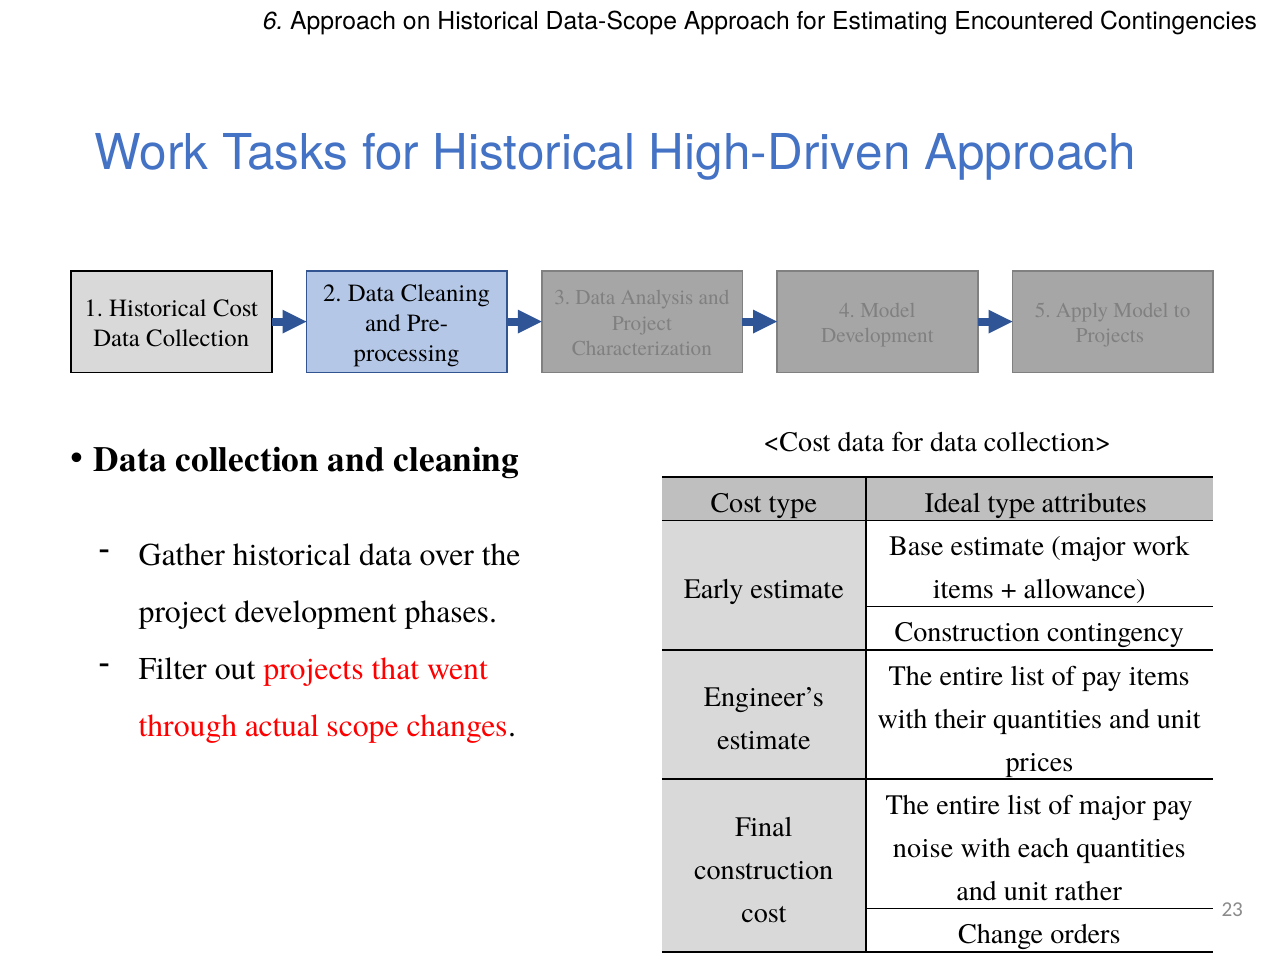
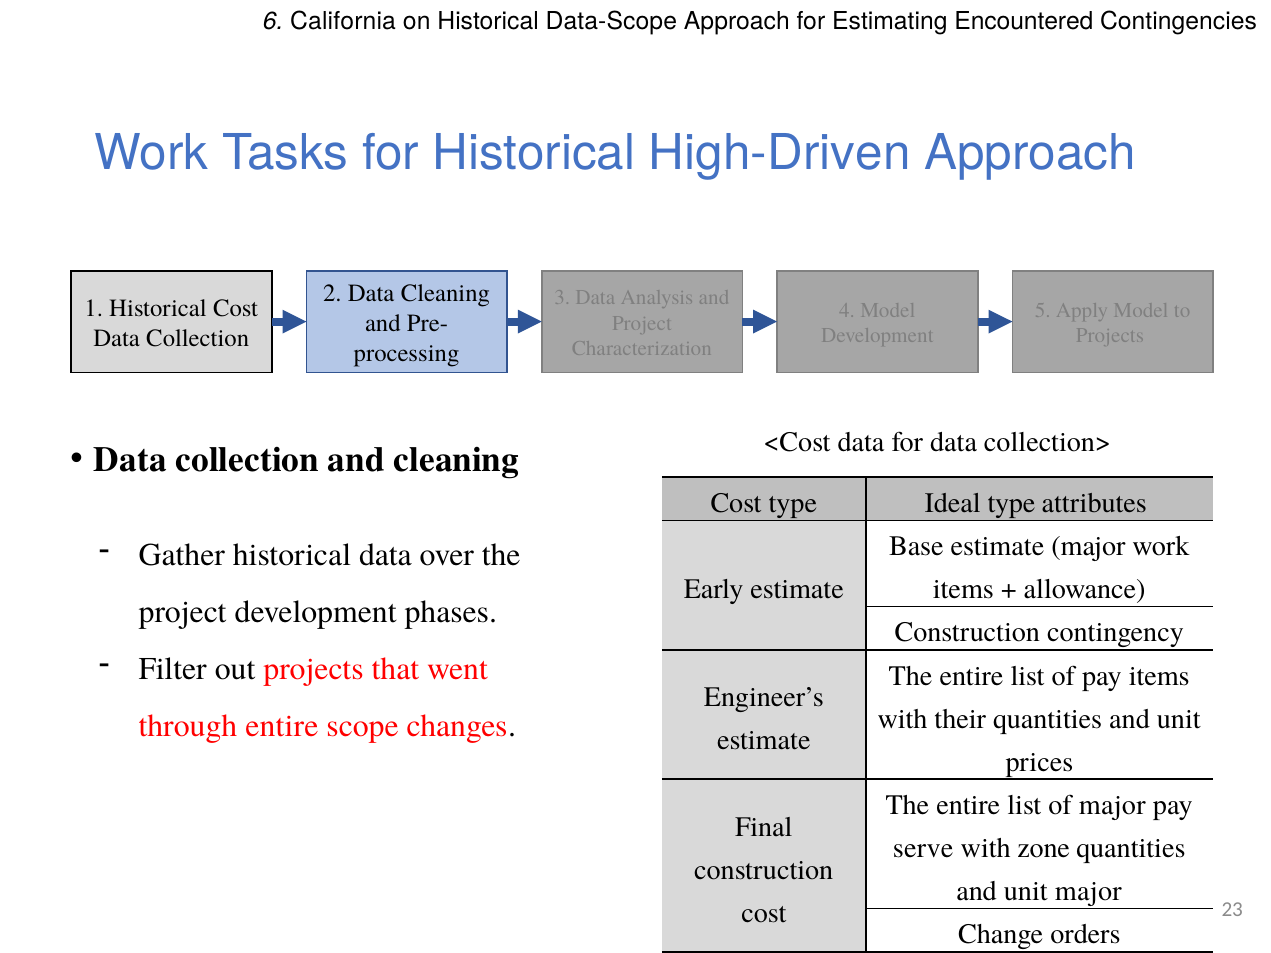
6 Approach: Approach -> California
through actual: actual -> entire
noise: noise -> serve
each: each -> zone
unit rather: rather -> major
